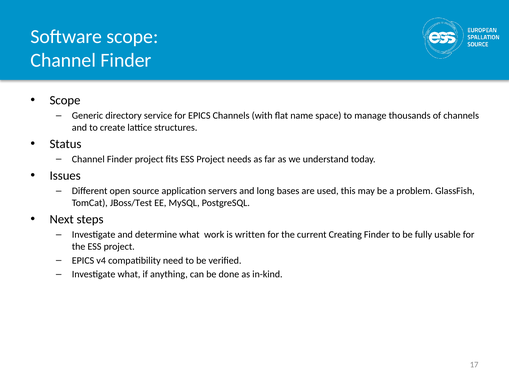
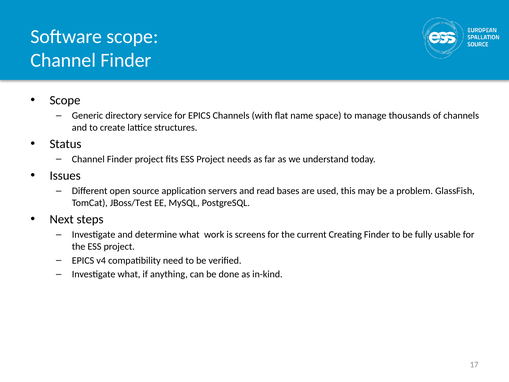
long: long -> read
written: written -> screens
